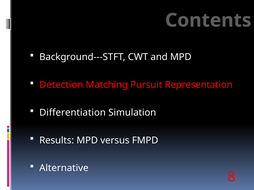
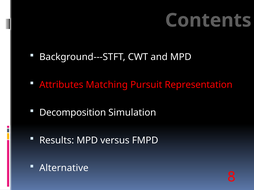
Detection: Detection -> Attributes
Differentiation: Differentiation -> Decomposition
